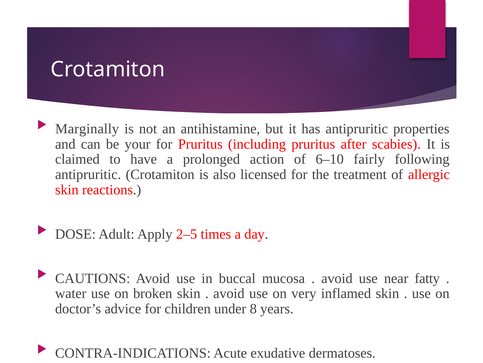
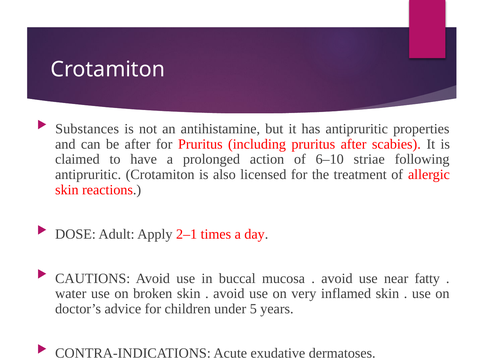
Marginally: Marginally -> Substances
be your: your -> after
fairly: fairly -> striae
2–5: 2–5 -> 2–1
8: 8 -> 5
